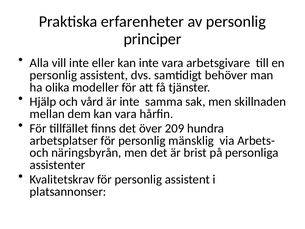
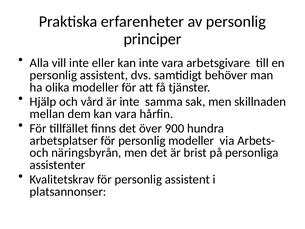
209: 209 -> 900
personlig mänsklig: mänsklig -> modeller
